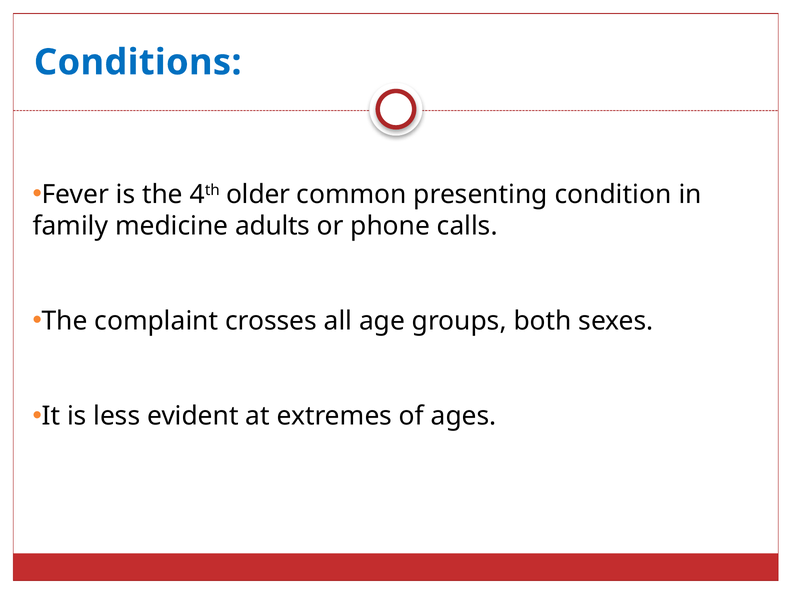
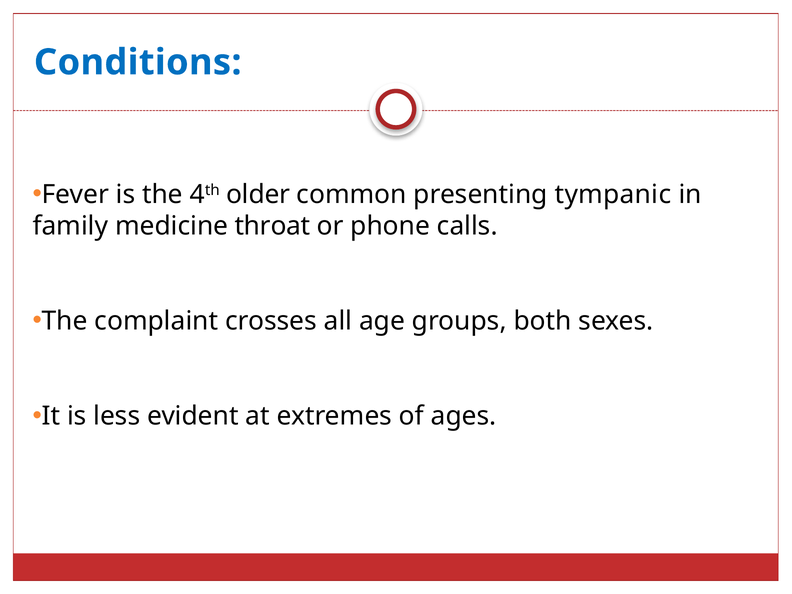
condition: condition -> tympanic
adults: adults -> throat
